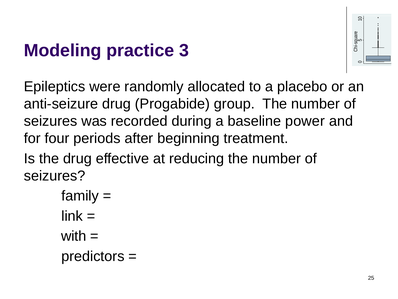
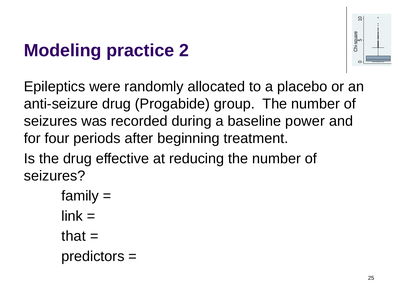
3: 3 -> 2
with: with -> that
